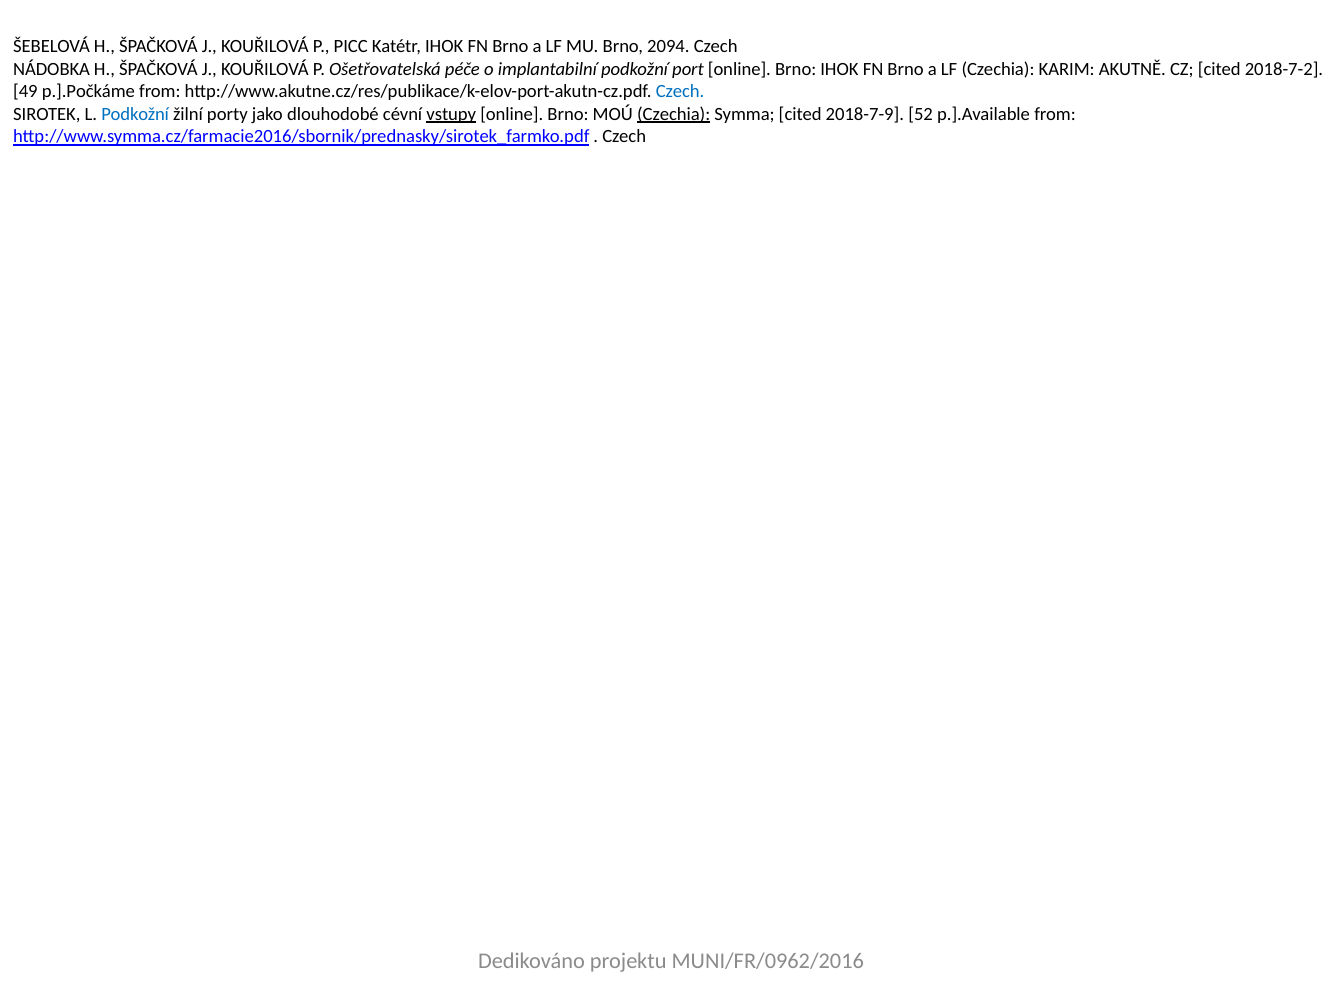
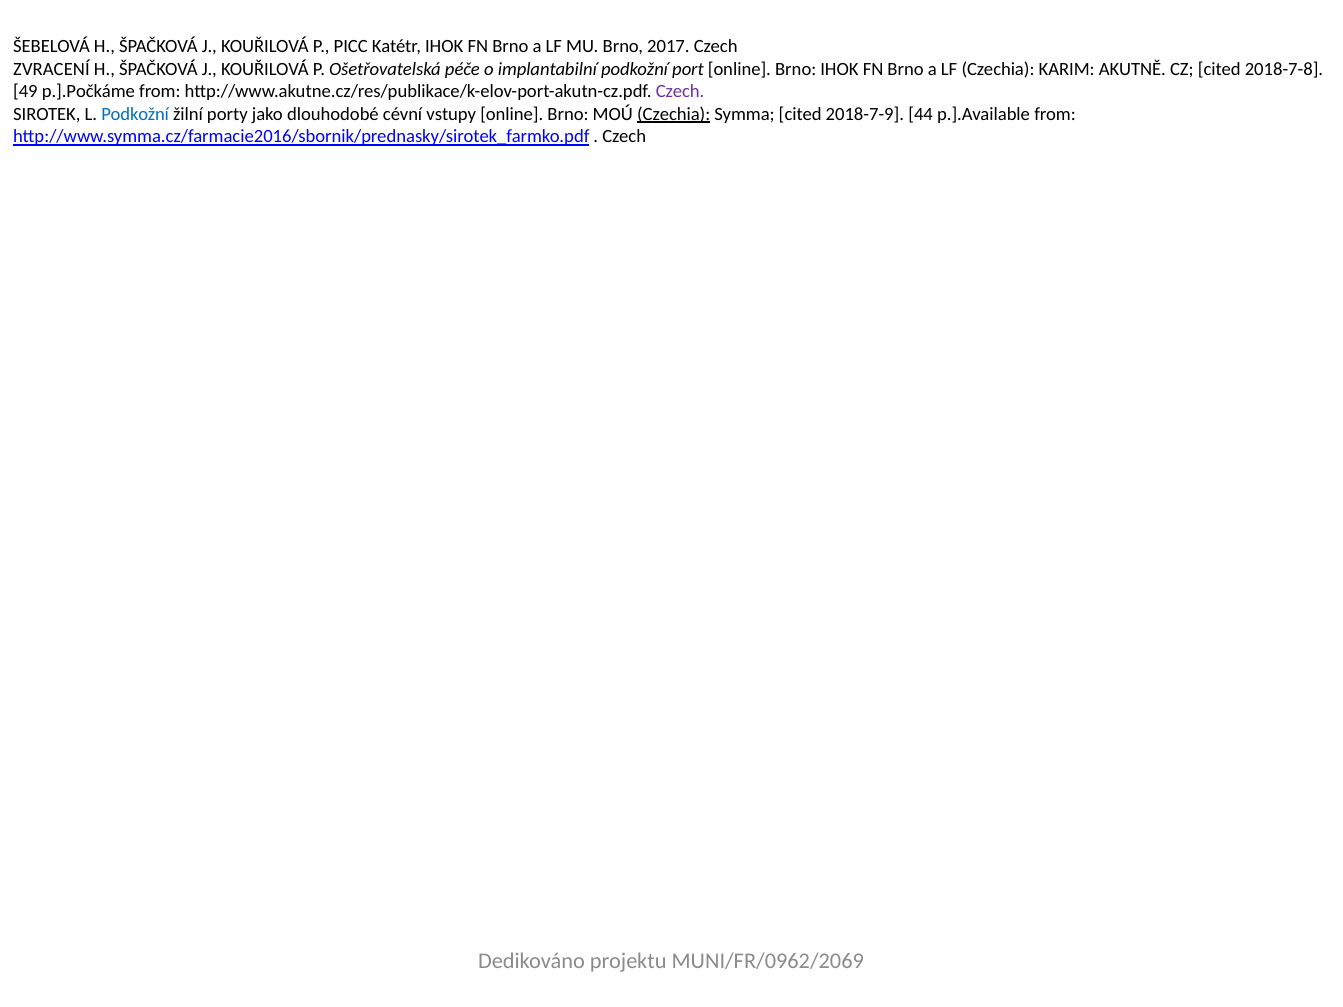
2094: 2094 -> 2017
NÁDOBKA: NÁDOBKA -> ZVRACENÍ
2018-7-2: 2018-7-2 -> 2018-7-8
Czech at (680, 92) colour: blue -> purple
vstupy underline: present -> none
52: 52 -> 44
MUNI/FR/0962/2016: MUNI/FR/0962/2016 -> MUNI/FR/0962/2069
